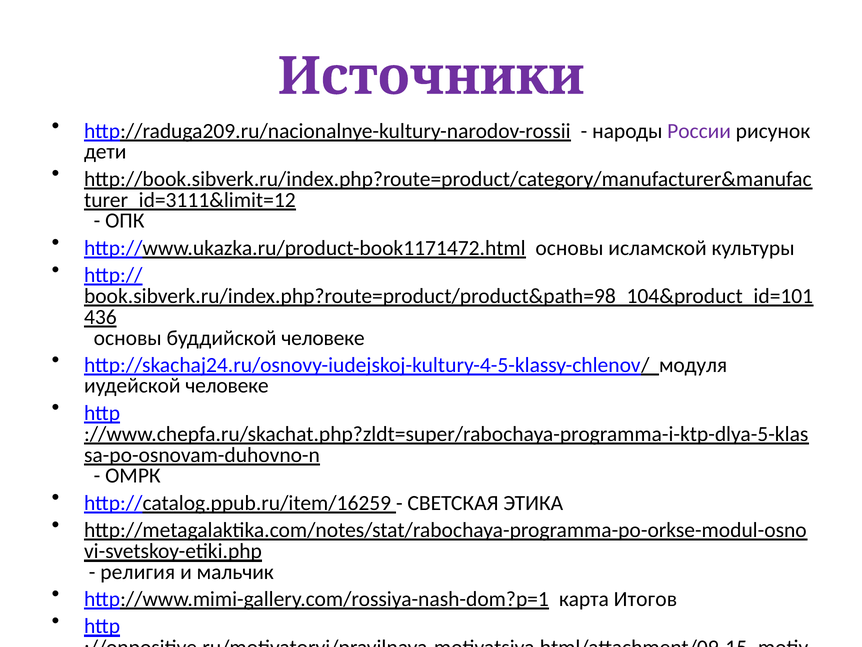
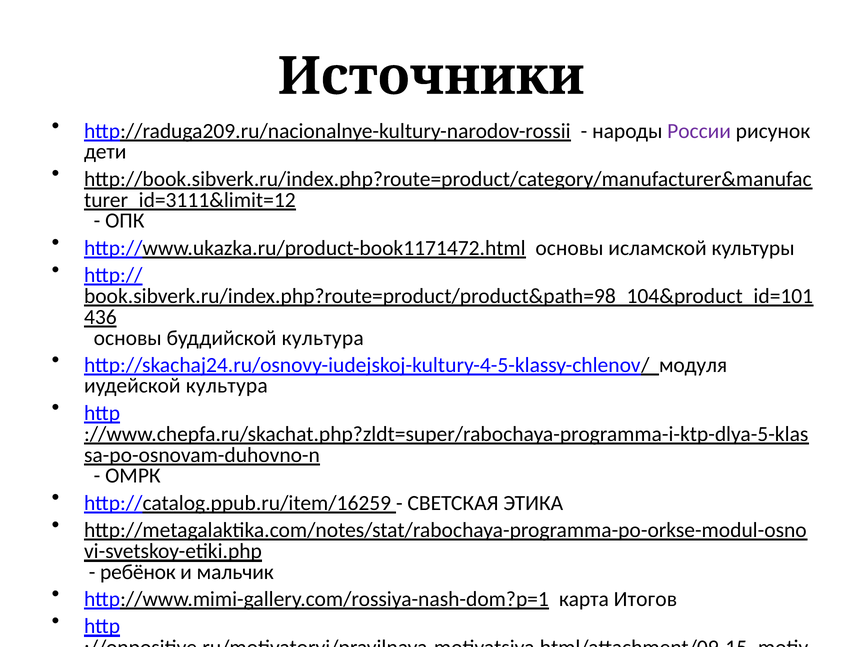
Источники colour: purple -> black
буддийской человеке: человеке -> культура
иудейской человеке: человеке -> культура
религия: религия -> ребёнок
